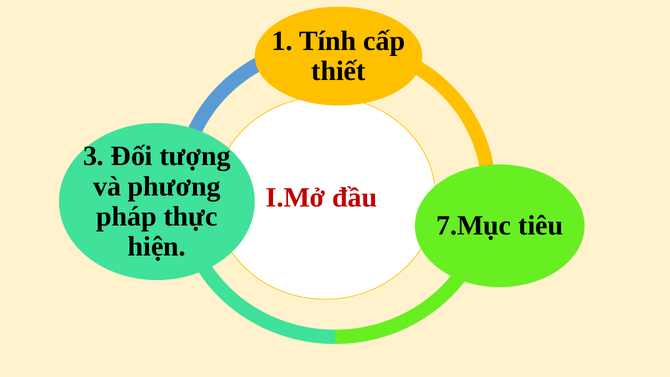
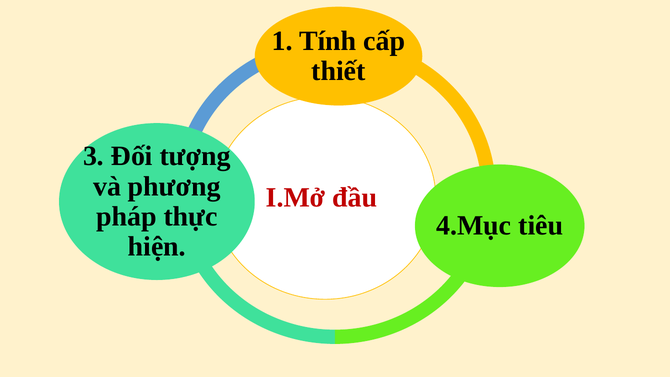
7.Mục: 7.Mục -> 4.Mục
